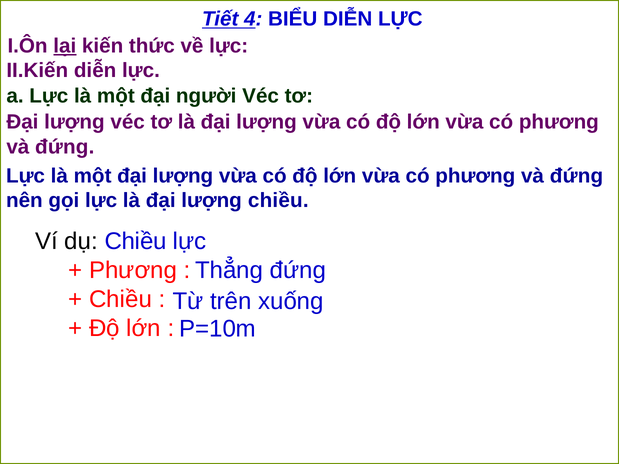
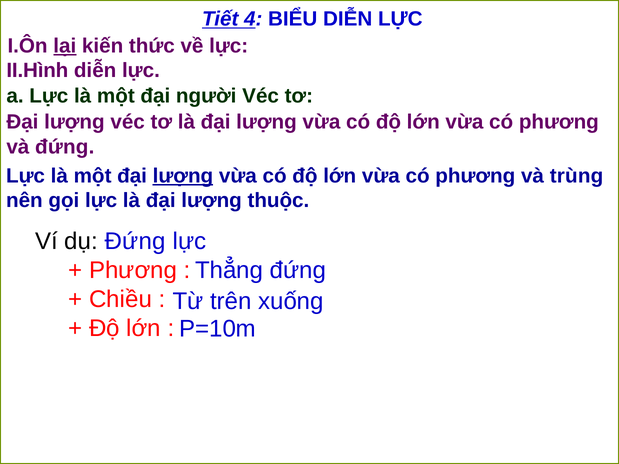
II.Kiến: II.Kiến -> II.Hình
lượng at (183, 176) underline: none -> present
đứng at (577, 176): đứng -> trùng
lượng chiều: chiều -> thuộc
dụ Chiều: Chiều -> Đứng
